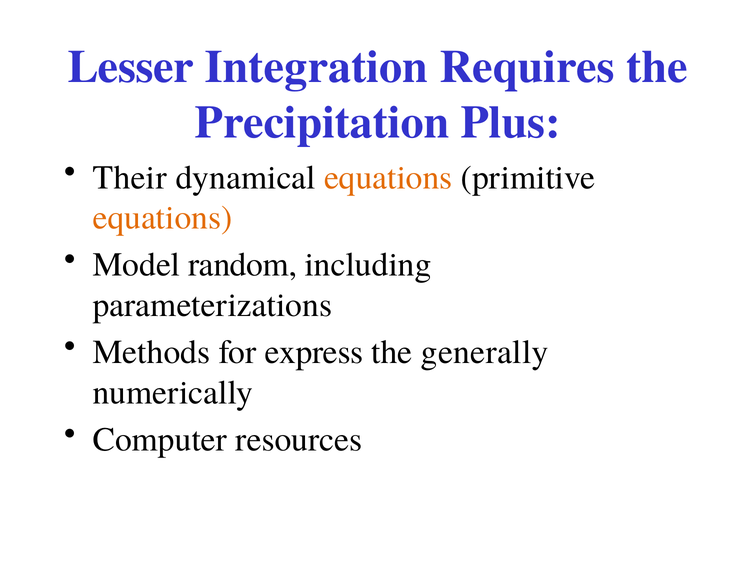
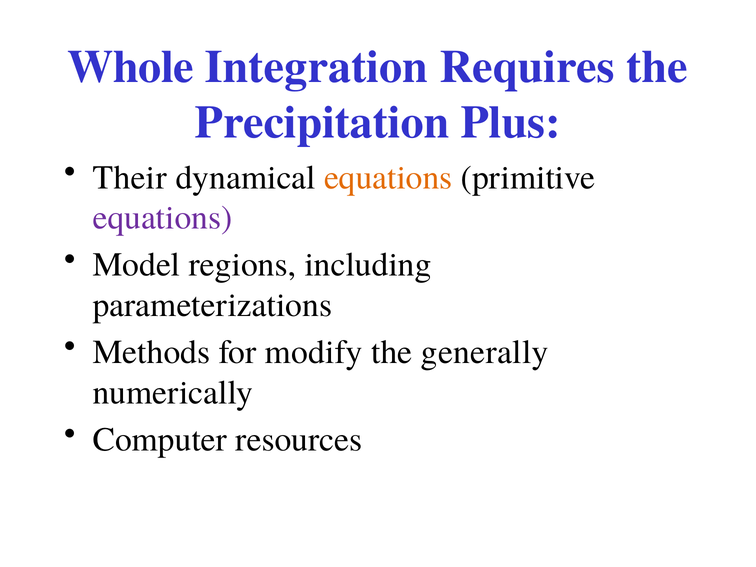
Lesser: Lesser -> Whole
equations at (162, 218) colour: orange -> purple
random: random -> regions
express: express -> modify
